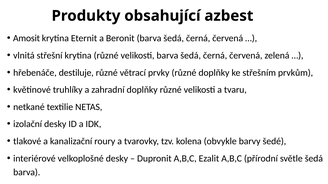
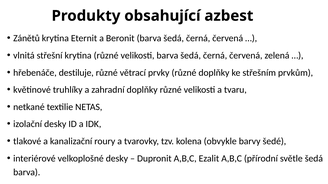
Amosit: Amosit -> Zánětů
